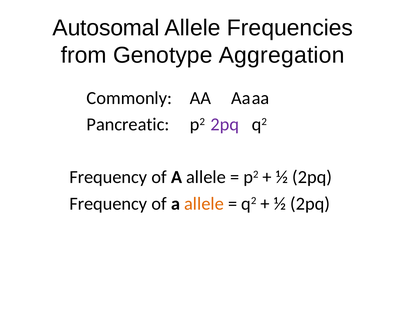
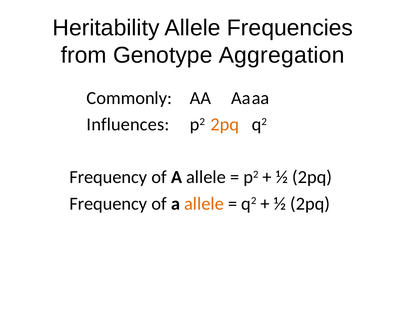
Autosomal: Autosomal -> Heritability
Pancreatic: Pancreatic -> Influences
2pq at (225, 124) colour: purple -> orange
